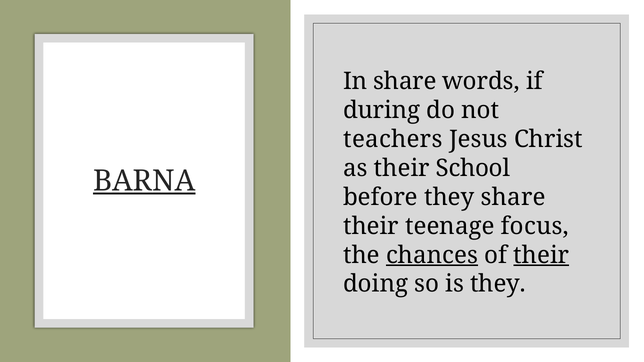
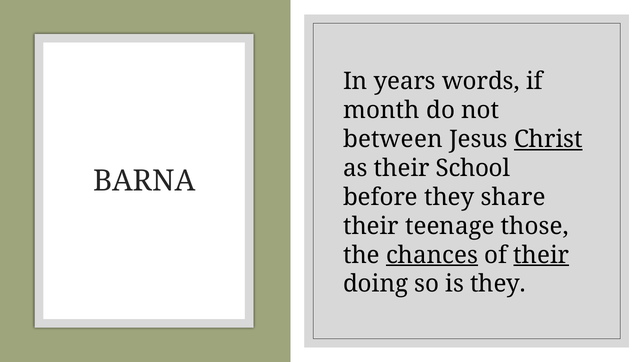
In share: share -> years
during: during -> month
teachers: teachers -> between
Christ underline: none -> present
BARNA underline: present -> none
focus: focus -> those
